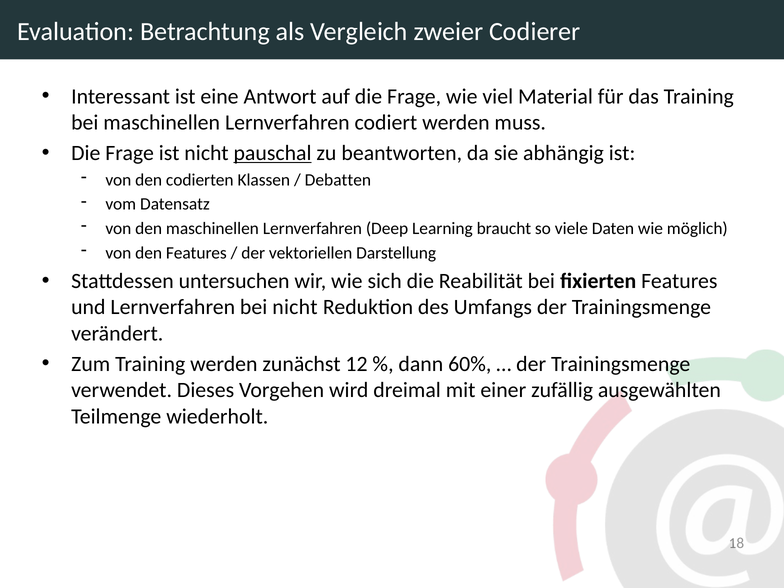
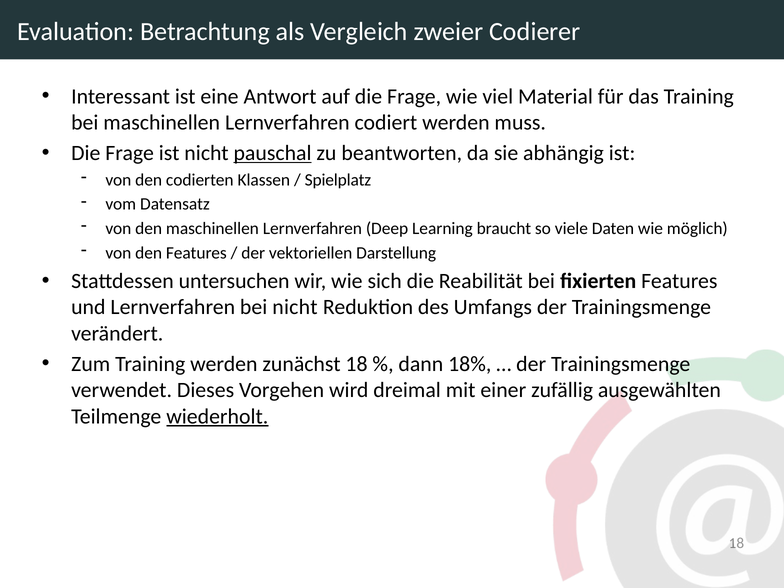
Debatten: Debatten -> Spielplatz
zunächst 12: 12 -> 18
60%: 60% -> 18%
wiederholt underline: none -> present
